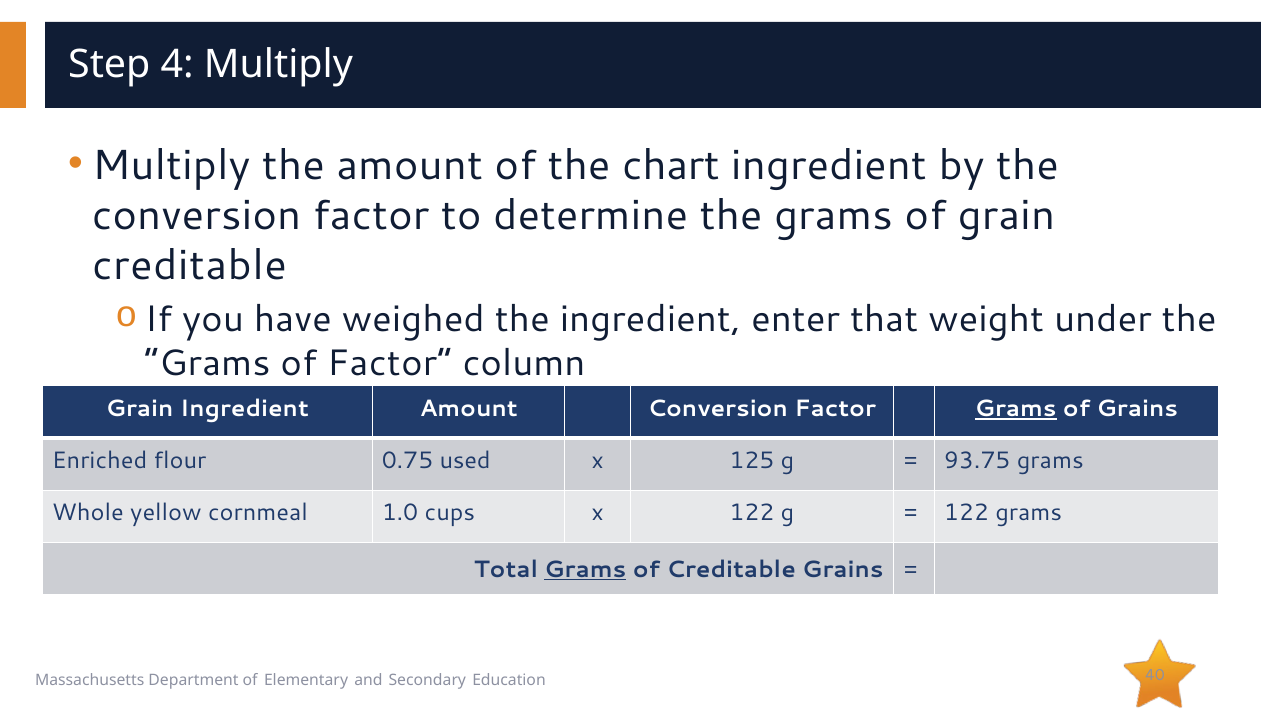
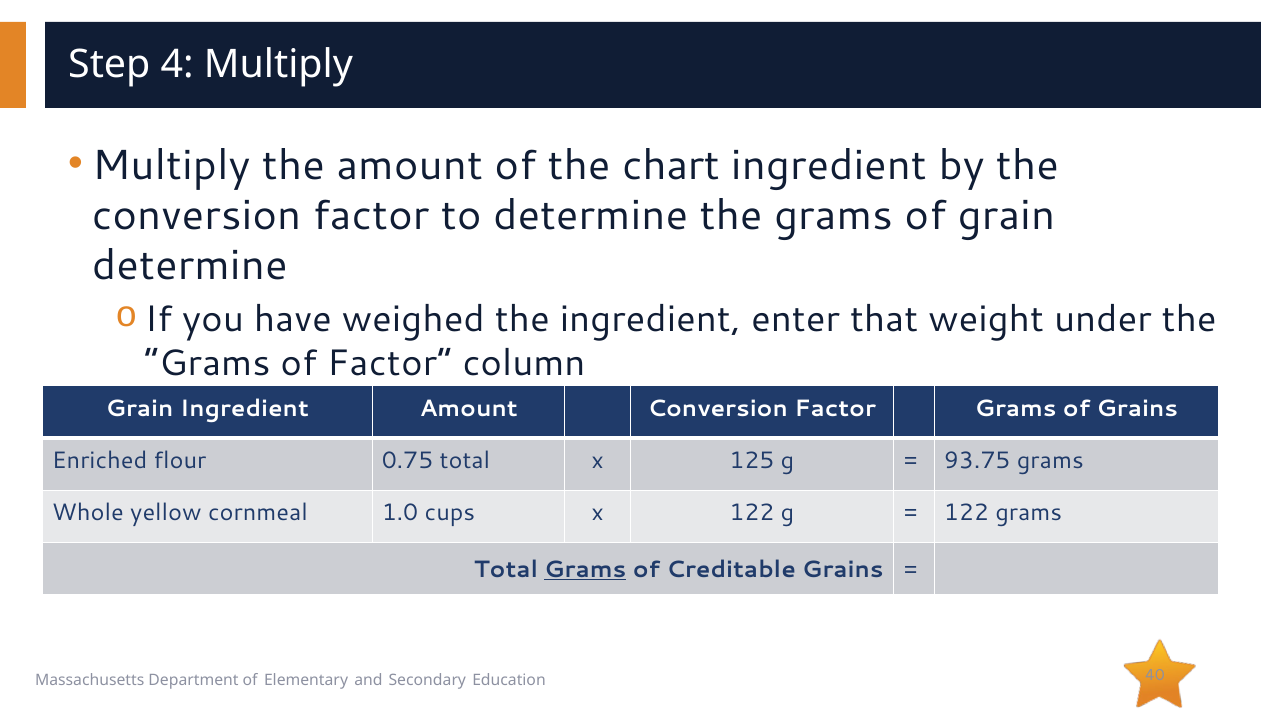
creditable at (190, 266): creditable -> determine
Grams at (1016, 409) underline: present -> none
0.75 used: used -> total
